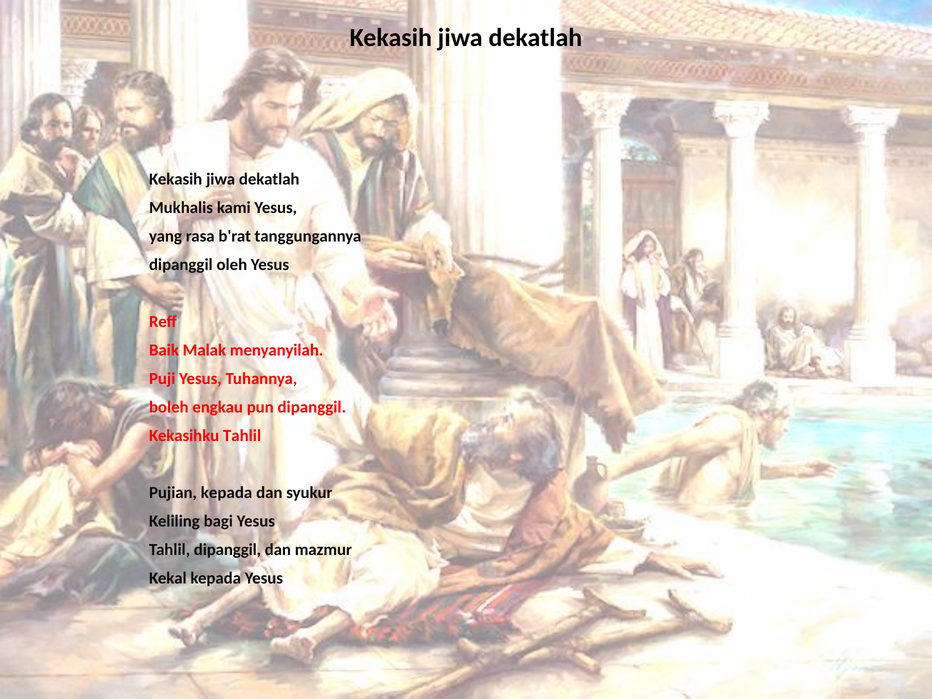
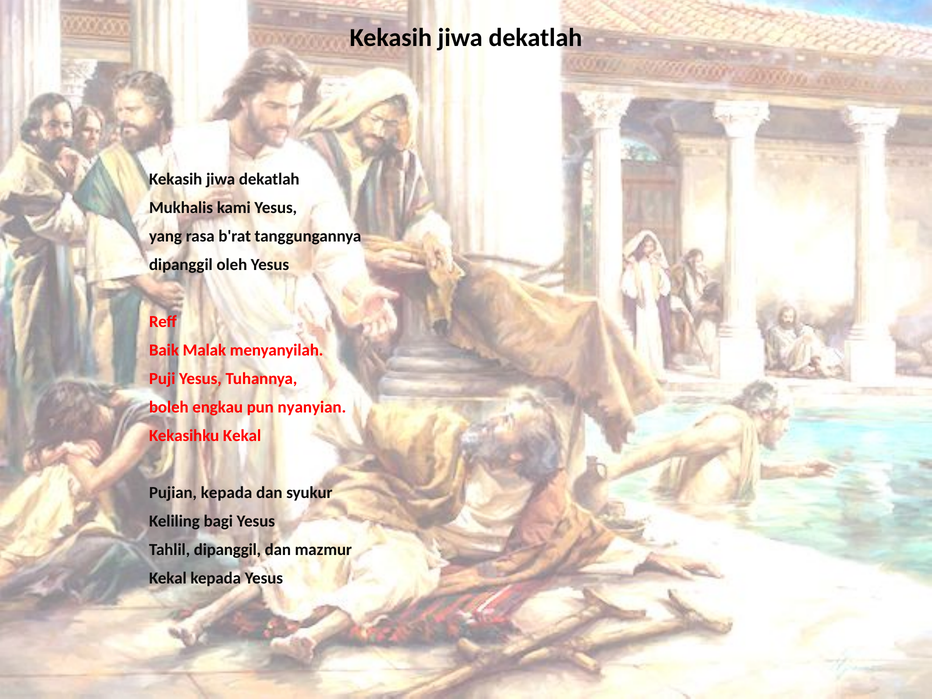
pun dipanggil: dipanggil -> nyanyian
Kekasihku Tahlil: Tahlil -> Kekal
